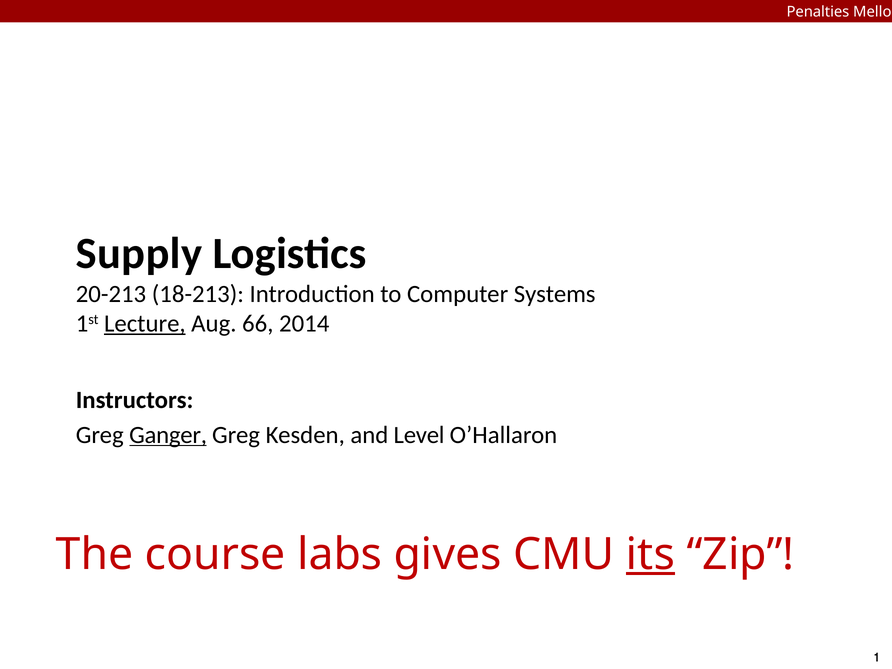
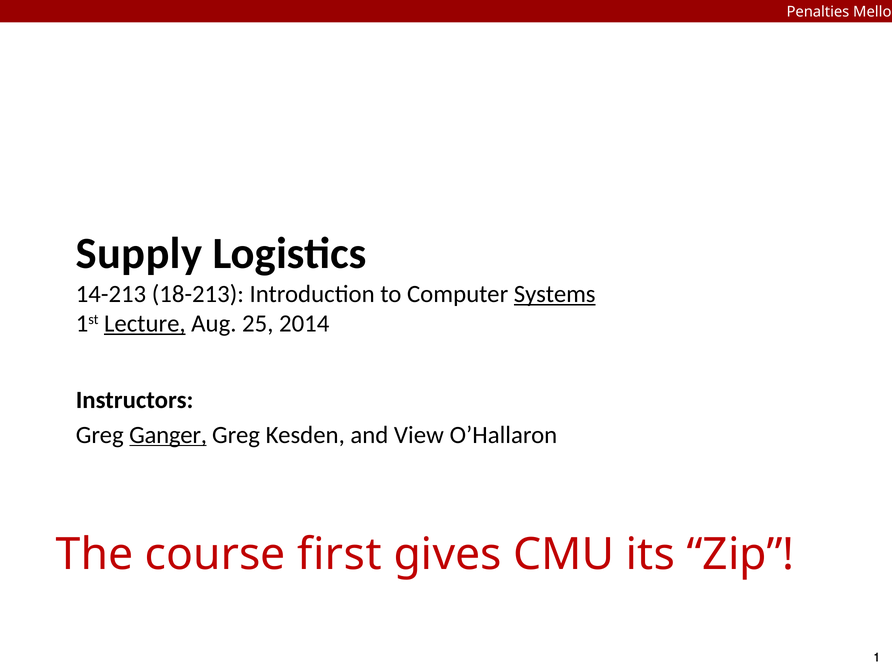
20-213: 20-213 -> 14-213
Systems underline: none -> present
66: 66 -> 25
Level: Level -> View
labs: labs -> first
its underline: present -> none
